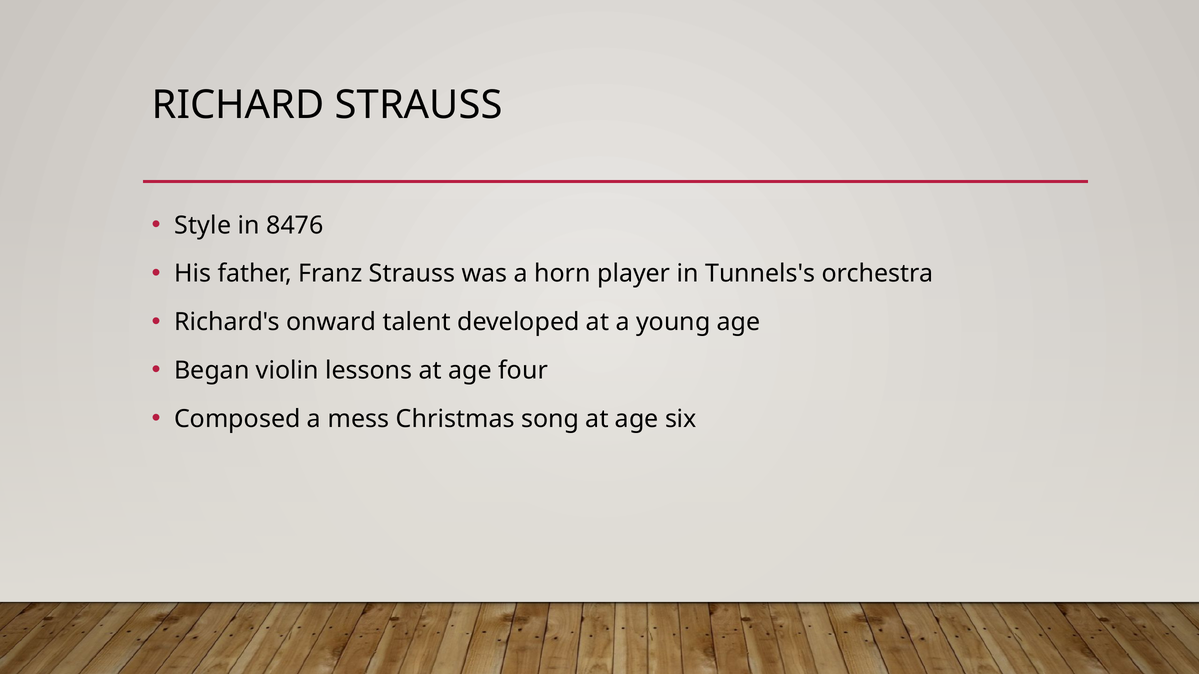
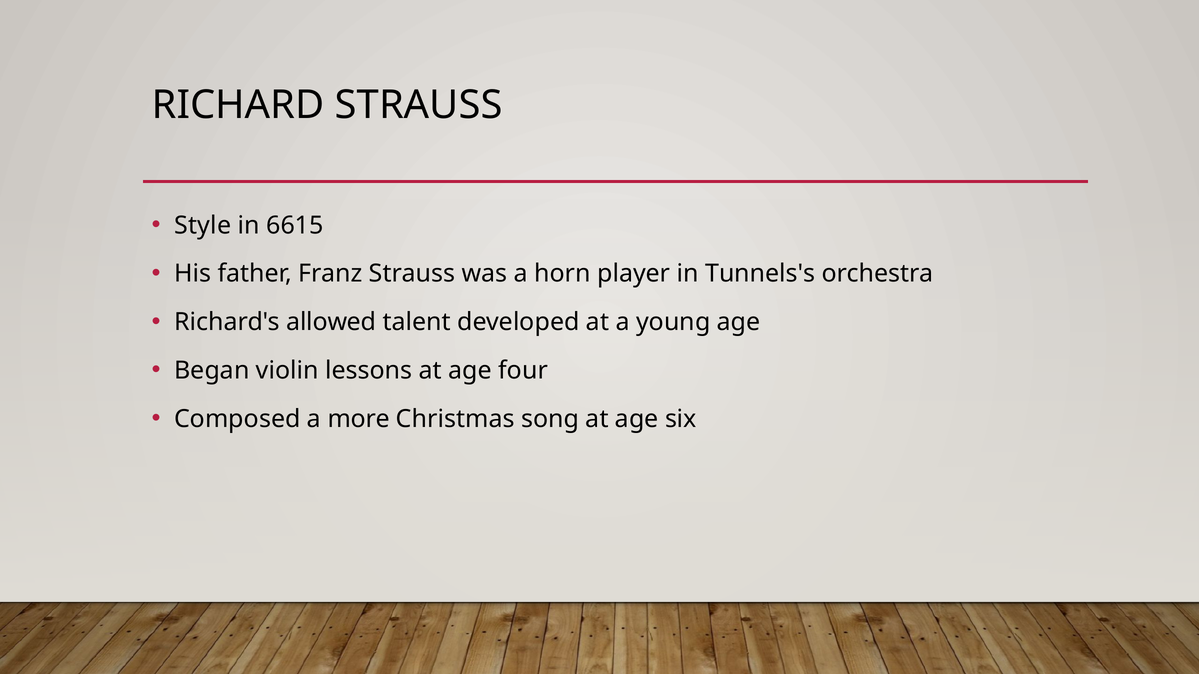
8476: 8476 -> 6615
onward: onward -> allowed
mess: mess -> more
